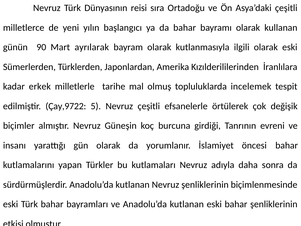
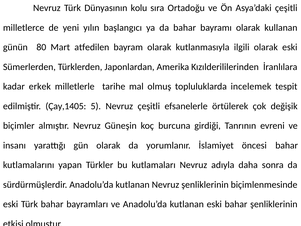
reisi: reisi -> kolu
90: 90 -> 80
ayrılarak: ayrılarak -> atfedilen
Çay,9722: Çay,9722 -> Çay,1405
